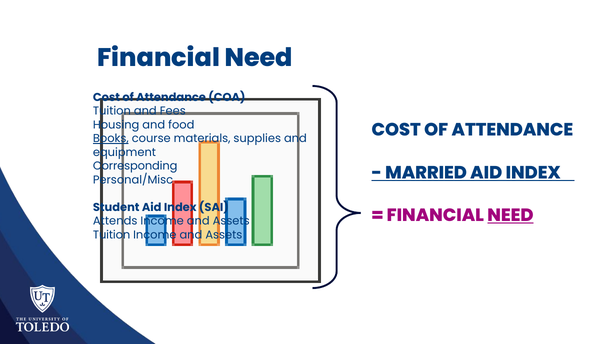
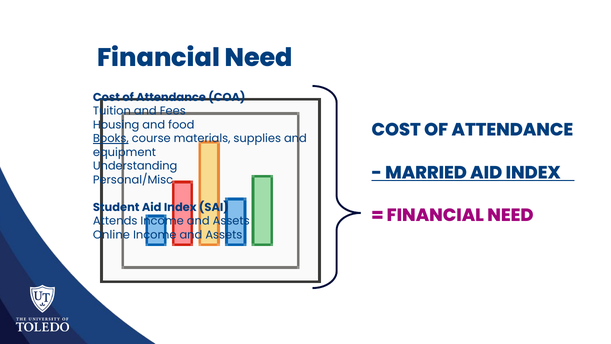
Corresponding: Corresponding -> Understanding
NEED at (510, 215) underline: present -> none
Tuition at (112, 235): Tuition -> Online
